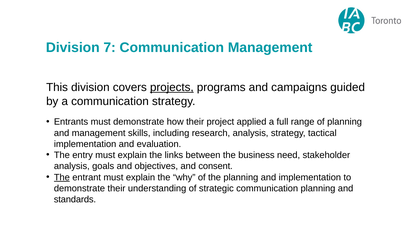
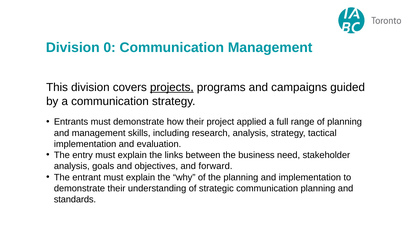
7: 7 -> 0
consent: consent -> forward
The at (62, 177) underline: present -> none
